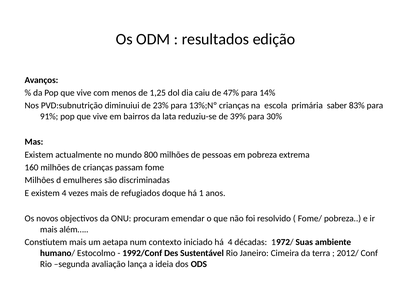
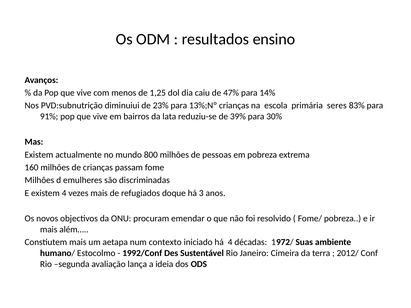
edição: edição -> ensino
saber: saber -> seres
1: 1 -> 3
